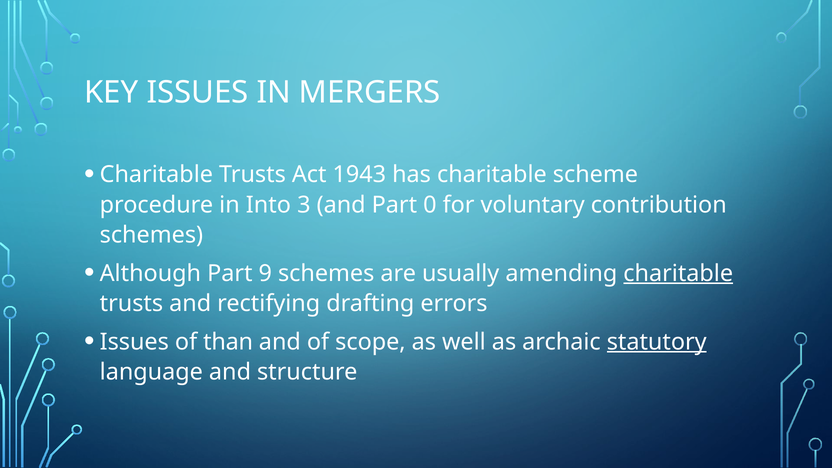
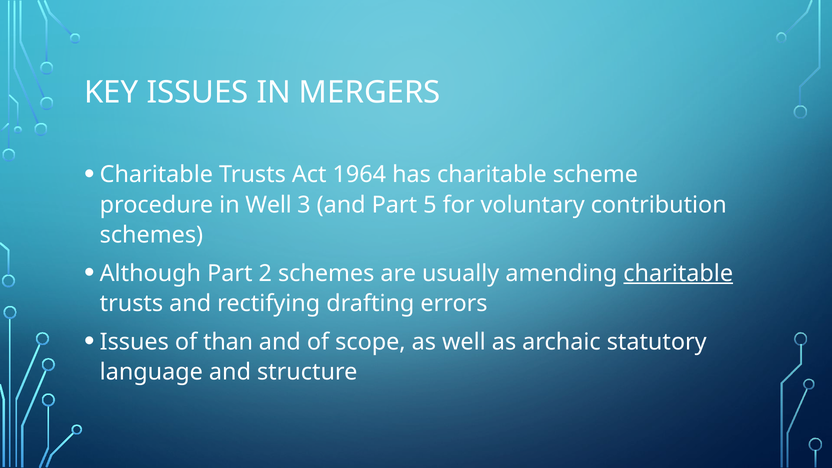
1943: 1943 -> 1964
in Into: Into -> Well
0: 0 -> 5
9: 9 -> 2
statutory underline: present -> none
